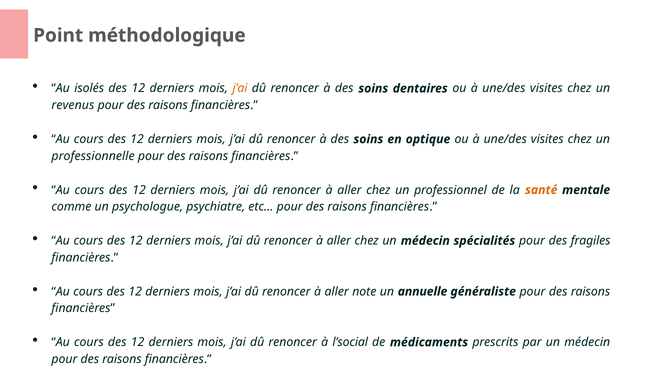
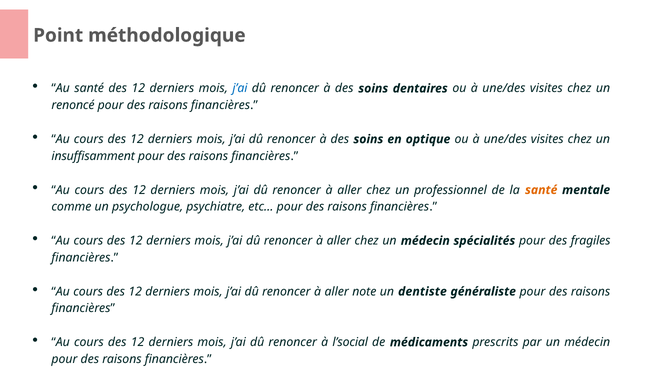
Au isolés: isolés -> santé
j’ai at (240, 88) colour: orange -> blue
revenus: revenus -> renoncé
professionnelle: professionnelle -> insuffisamment
annuelle: annuelle -> dentiste
